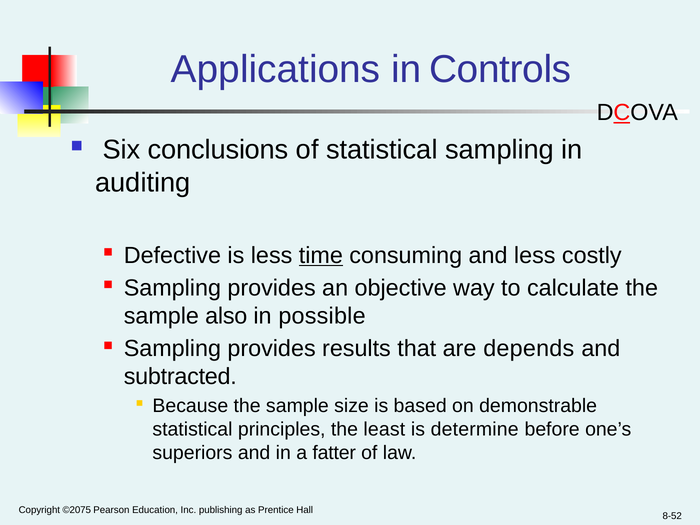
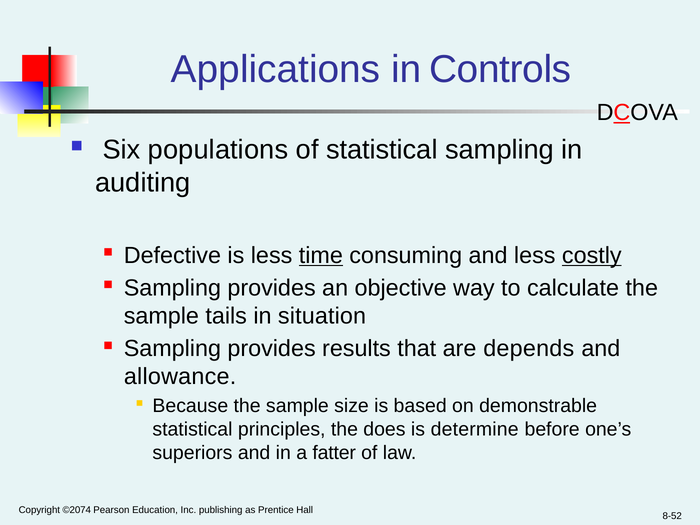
conclusions: conclusions -> populations
costly underline: none -> present
also: also -> tails
possible: possible -> situation
subtracted: subtracted -> allowance
least: least -> does
©2075: ©2075 -> ©2074
